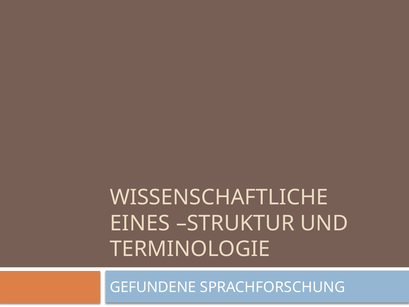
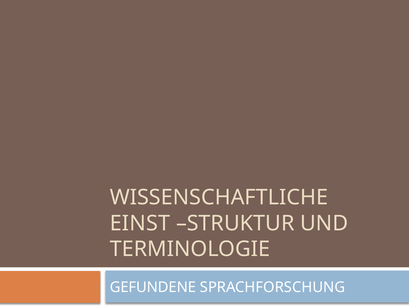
EINES: EINES -> EINST
